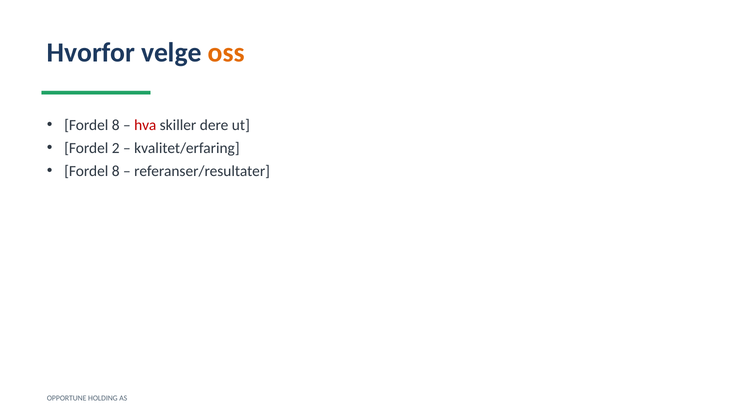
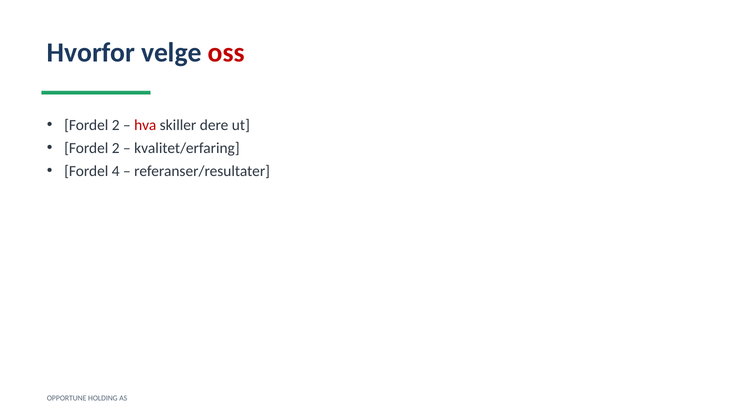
oss colour: orange -> red
8 at (116, 125): 8 -> 2
8 at (116, 171): 8 -> 4
